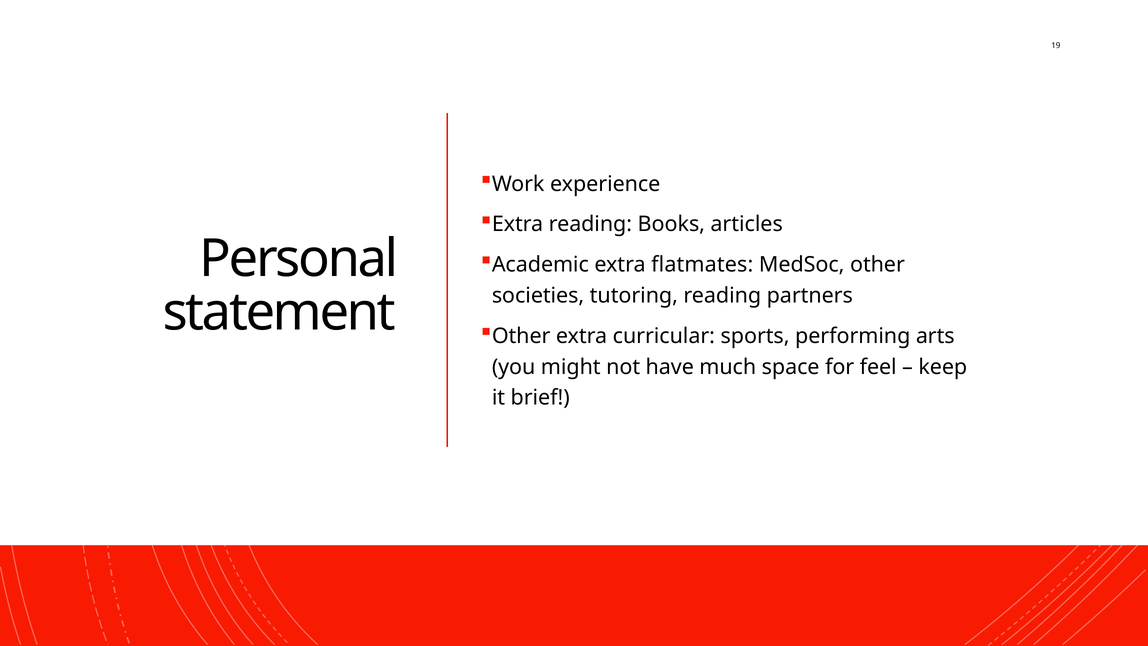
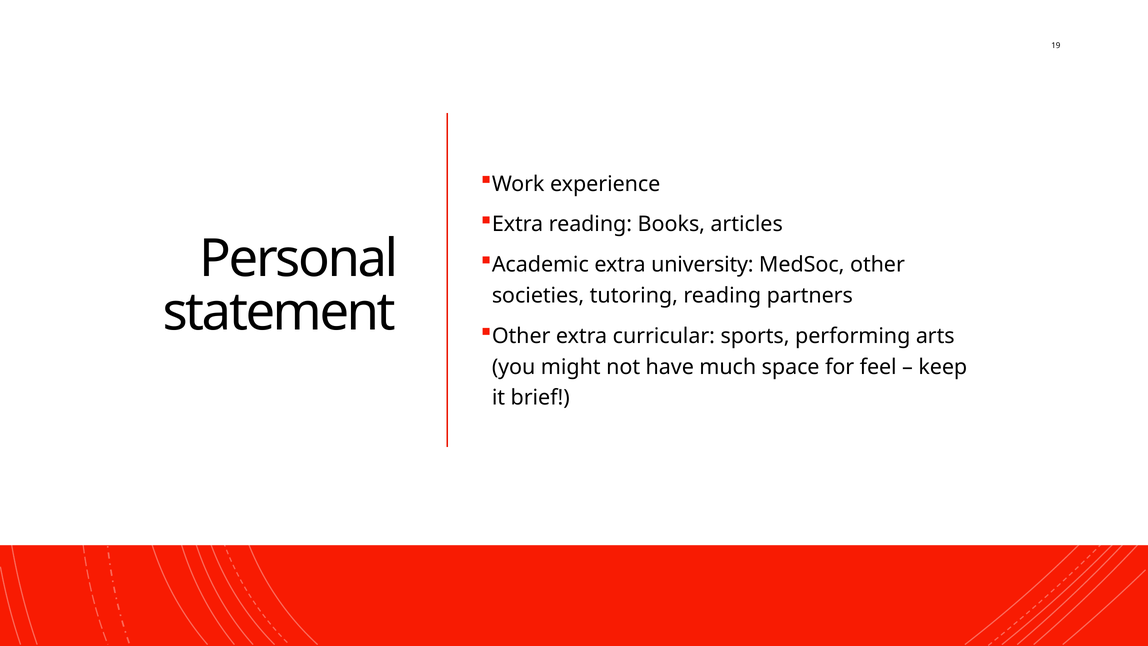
flatmates: flatmates -> university
